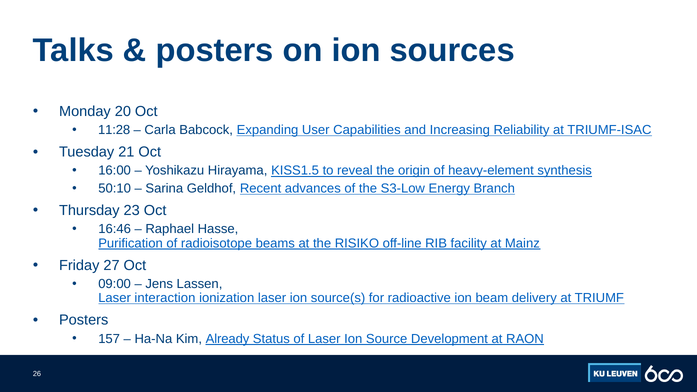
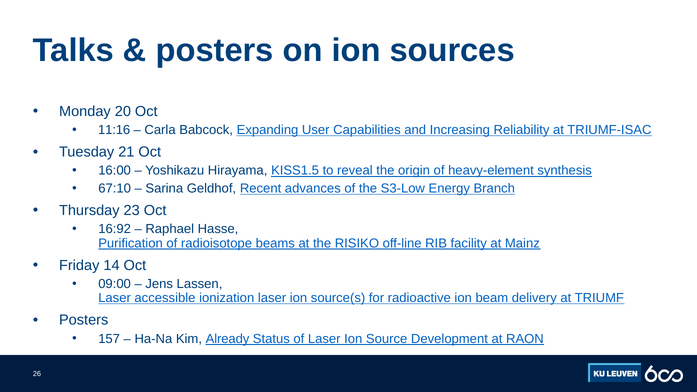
11:28: 11:28 -> 11:16
50:10: 50:10 -> 67:10
16:46: 16:46 -> 16:92
27: 27 -> 14
interaction: interaction -> accessible
